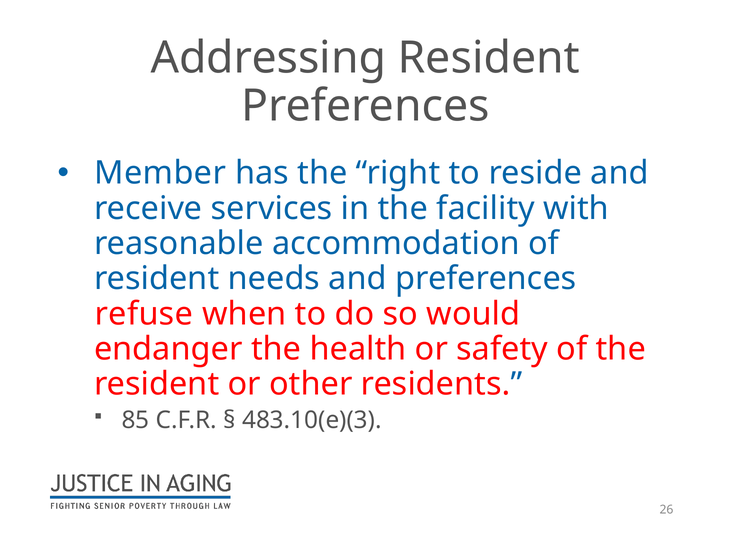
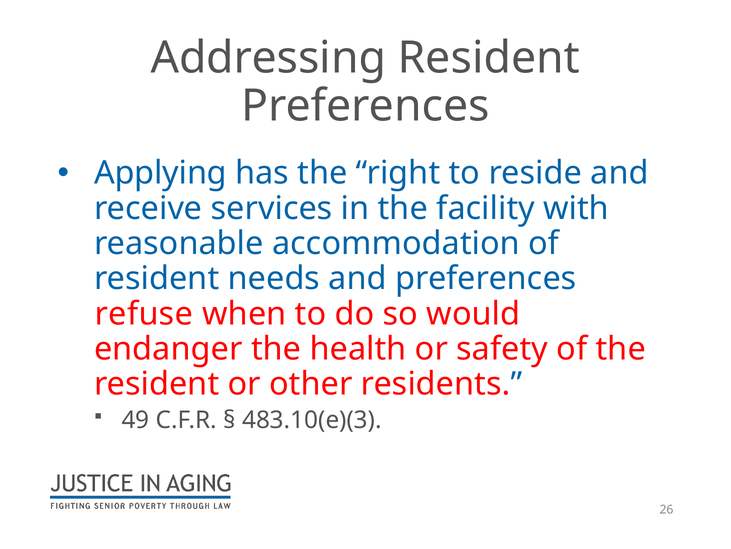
Member: Member -> Applying
85: 85 -> 49
